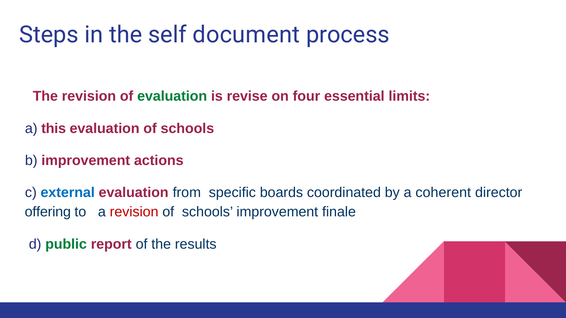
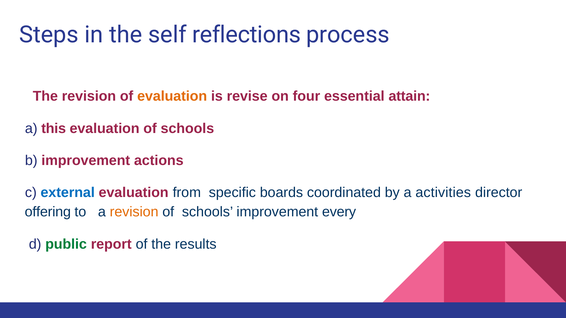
document: document -> reflections
evaluation at (172, 96) colour: green -> orange
limits: limits -> attain
coherent: coherent -> activities
revision at (134, 212) colour: red -> orange
finale: finale -> every
